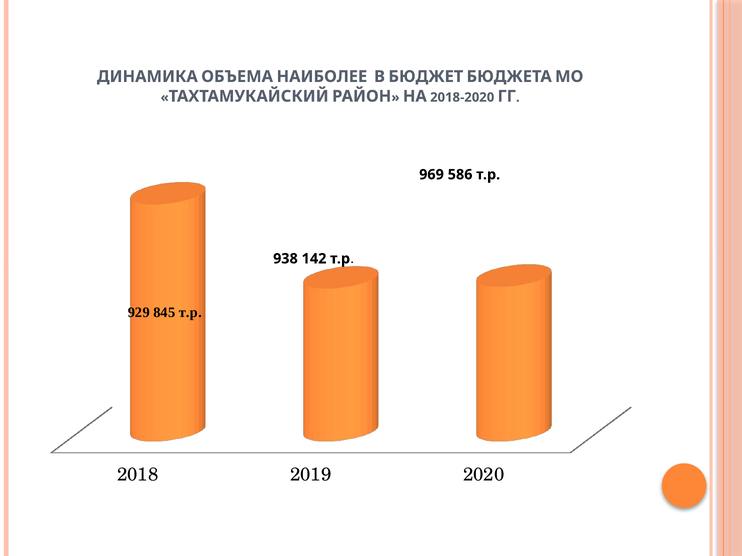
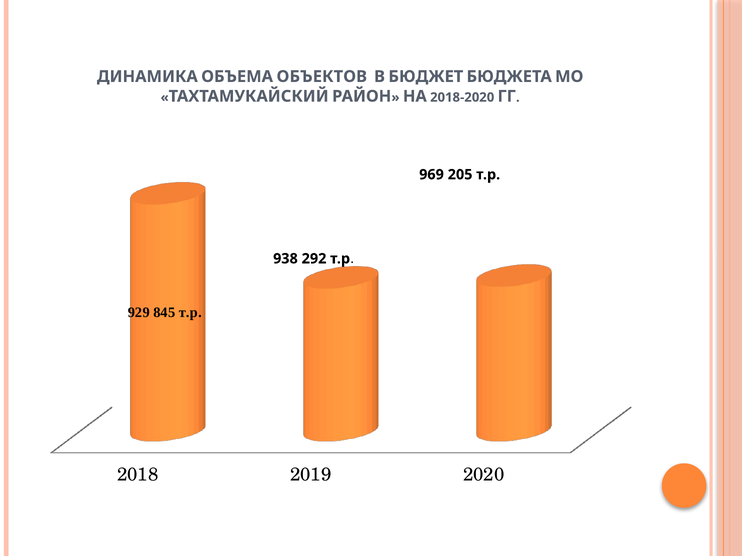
НАИБОЛЕЕ: НАИБОЛЕЕ -> ОБЪЕКТОВ
586: 586 -> 205
142: 142 -> 292
